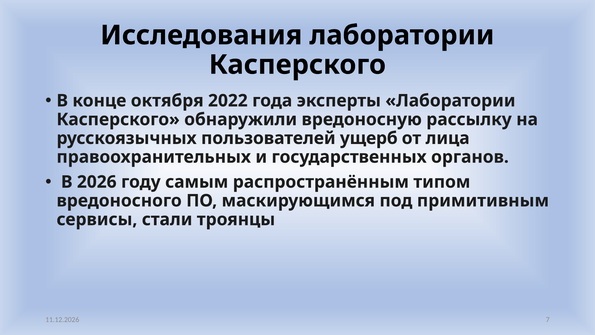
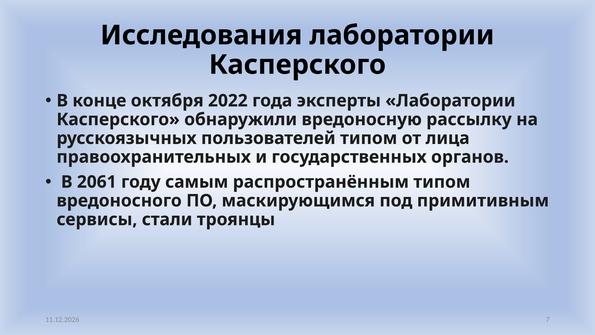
пользователей ущерб: ущерб -> типом
2026: 2026 -> 2061
